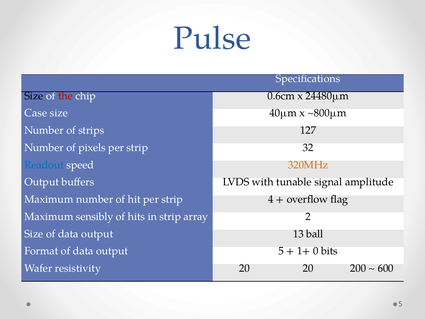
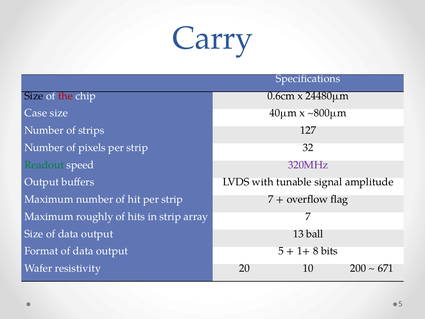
Pulse: Pulse -> Carry
Readout colour: blue -> green
320MHz colour: orange -> purple
strip 4: 4 -> 7
sensibly: sensibly -> roughly
array 2: 2 -> 7
0: 0 -> 8
20 20: 20 -> 10
600: 600 -> 671
